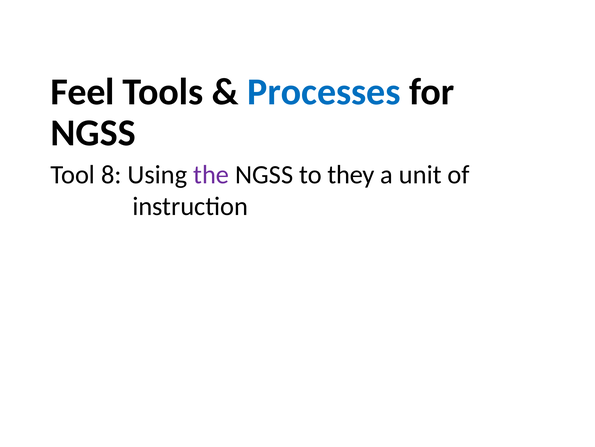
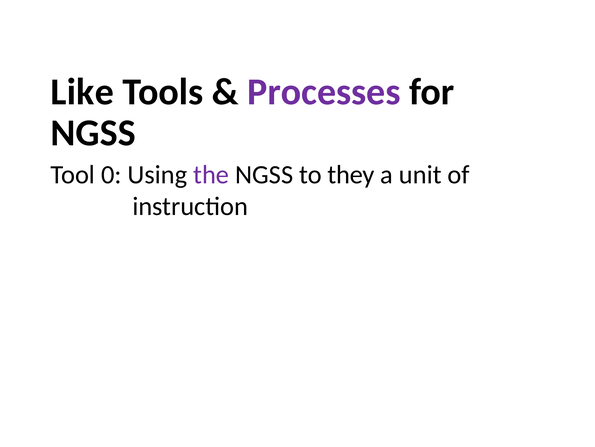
Feel: Feel -> Like
Processes colour: blue -> purple
8: 8 -> 0
